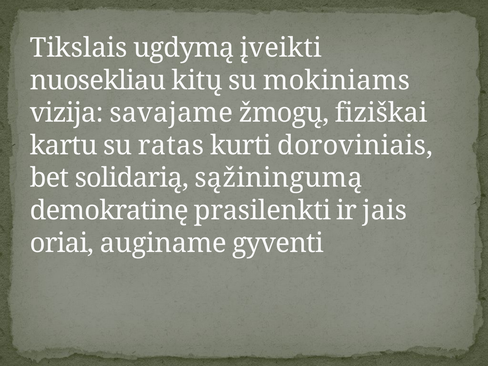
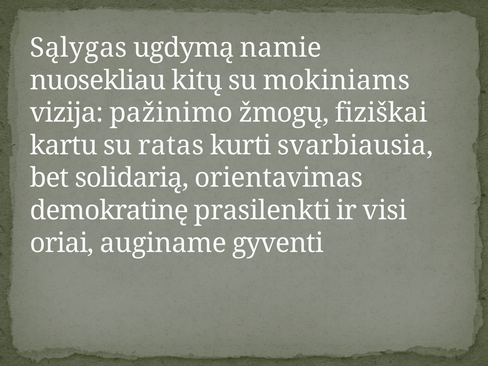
Tikslais: Tikslais -> Sąlygas
įveikti: įveikti -> namie
savajame: savajame -> pažinimo
doroviniais: doroviniais -> svarbiausia
sąžiningumą: sąžiningumą -> orientavimas
jais: jais -> visi
